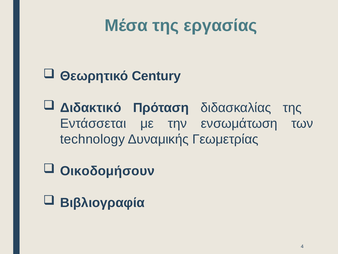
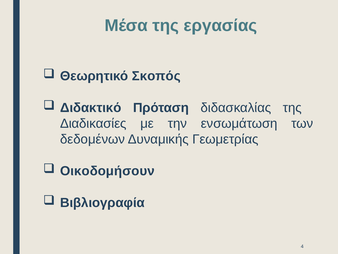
Century: Century -> Σκοπός
Εντάσσεται: Εντάσσεται -> Διαδικασίες
technology: technology -> δεδομένων
